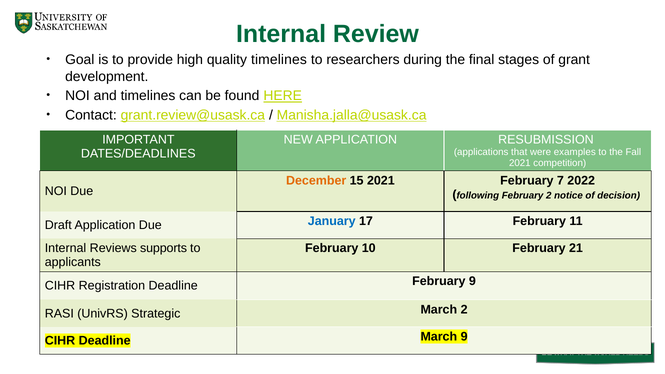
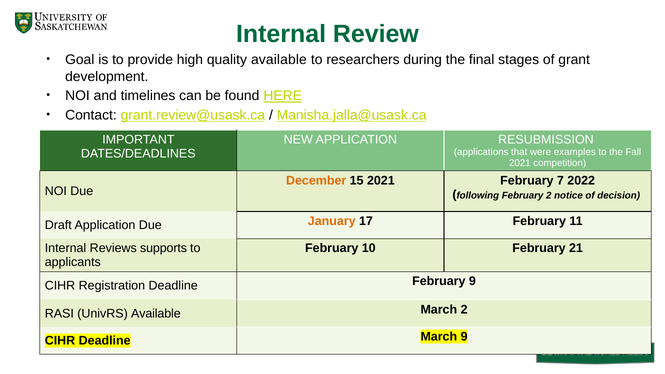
quality timelines: timelines -> available
January colour: blue -> orange
UnivRS Strategic: Strategic -> Available
